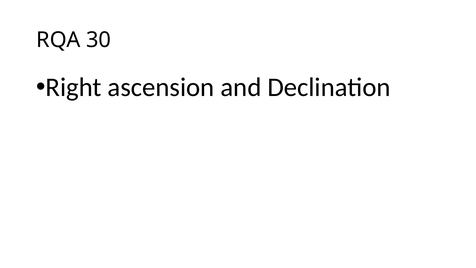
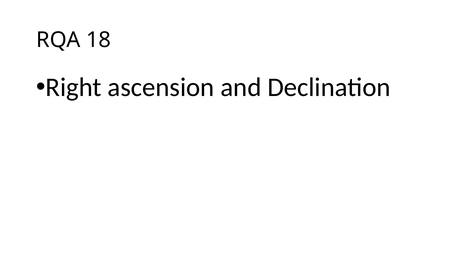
30: 30 -> 18
